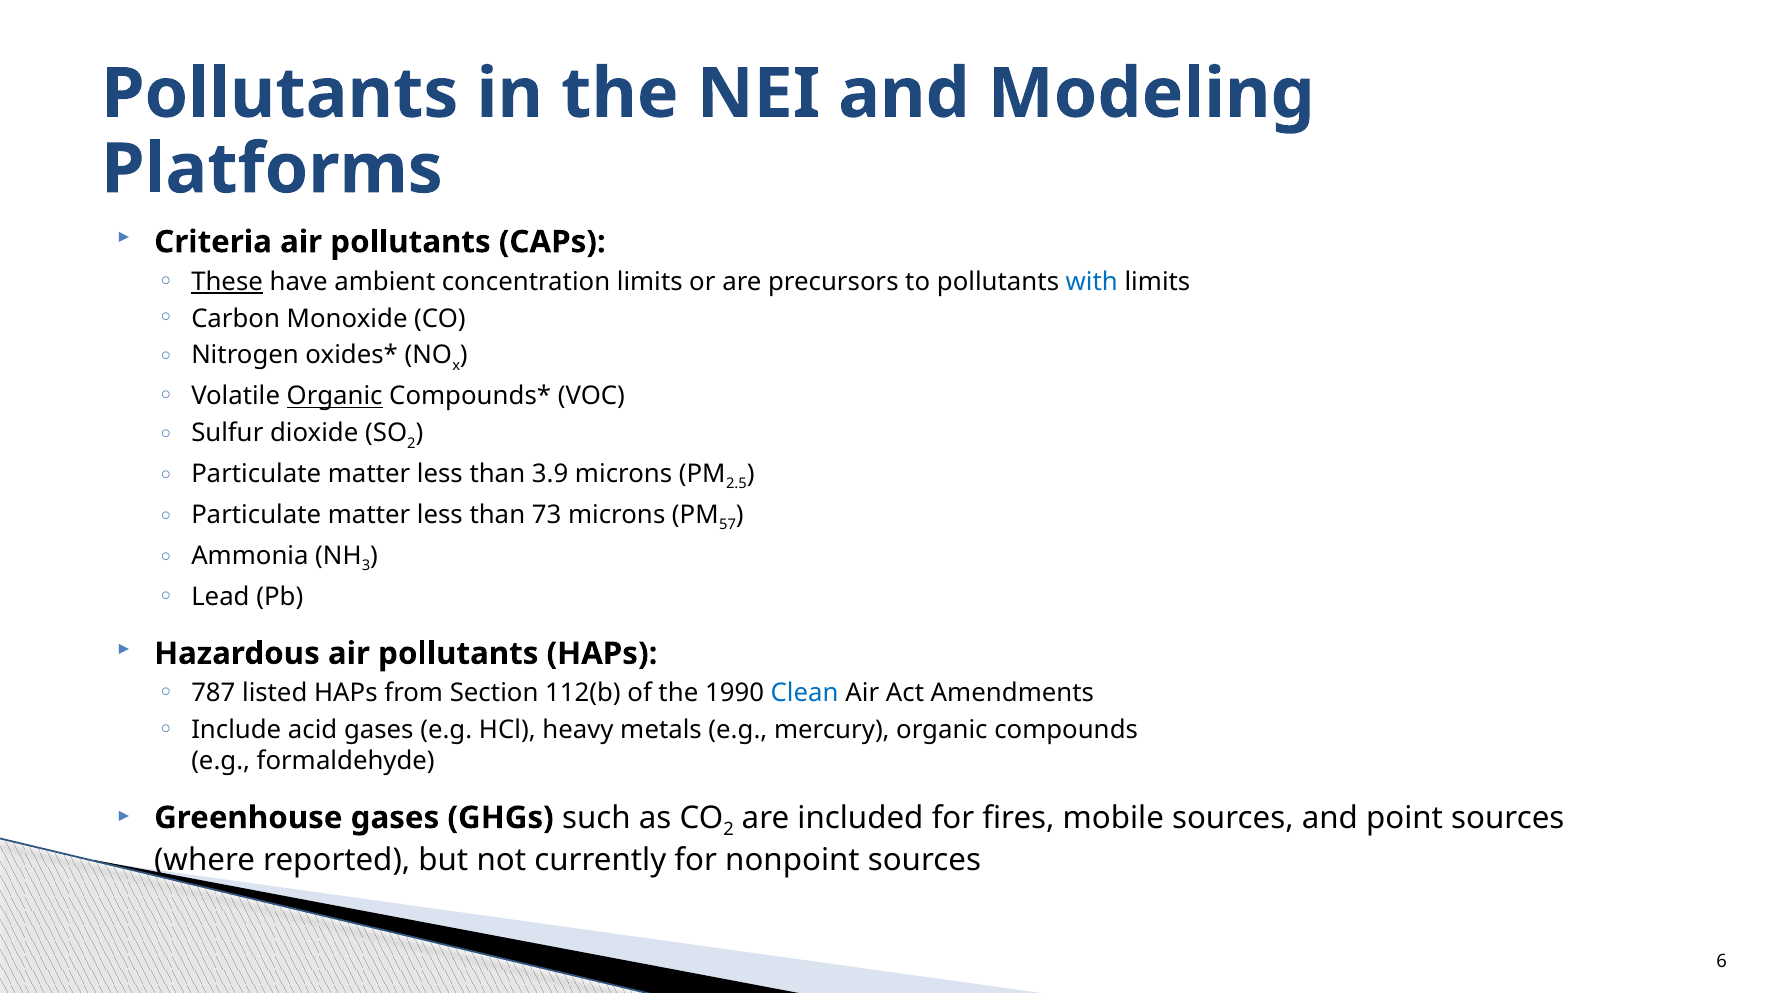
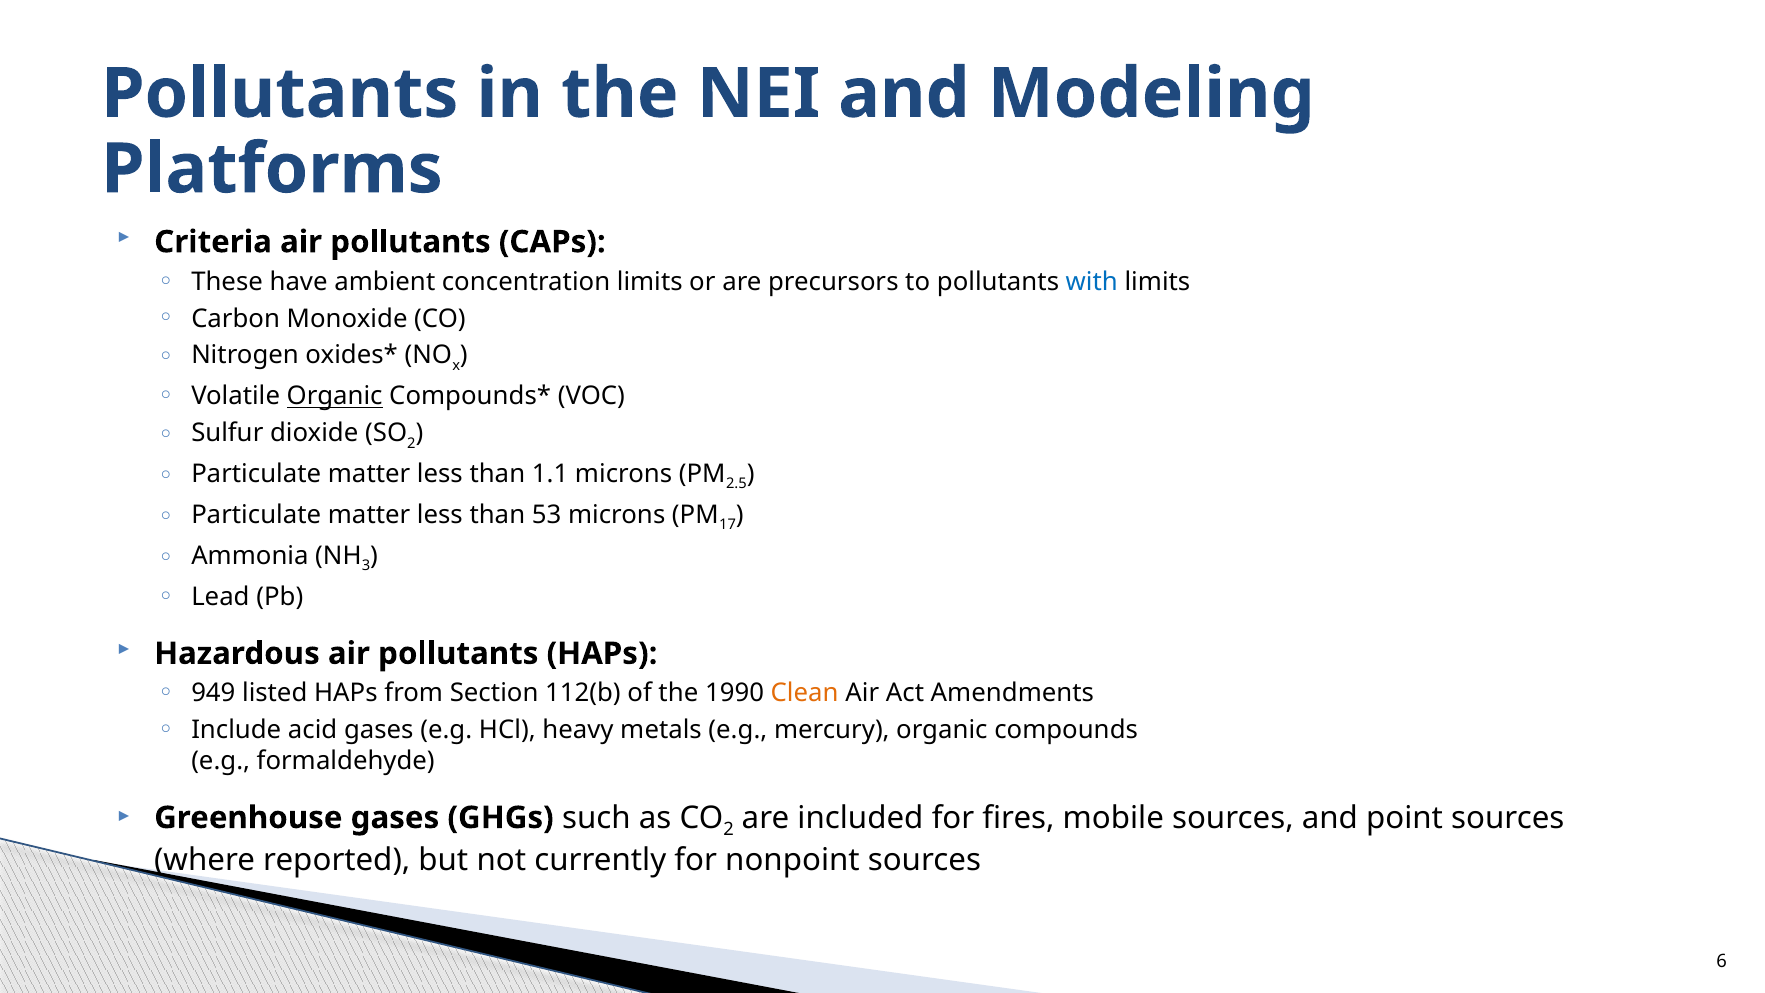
These underline: present -> none
3.9: 3.9 -> 1.1
73: 73 -> 53
57: 57 -> 17
787: 787 -> 949
Clean colour: blue -> orange
